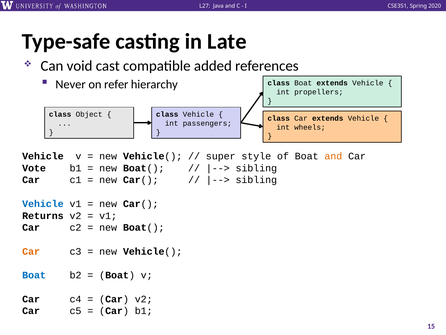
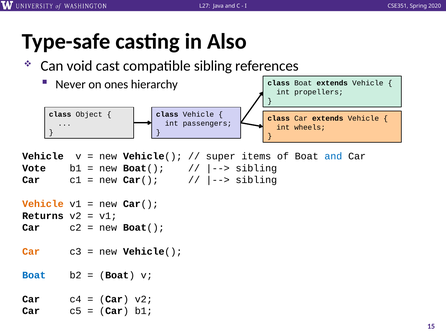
Late: Late -> Also
compatible added: added -> sibling
refer: refer -> ones
style: style -> items
and at (333, 156) colour: orange -> blue
Vehicle at (43, 204) colour: blue -> orange
